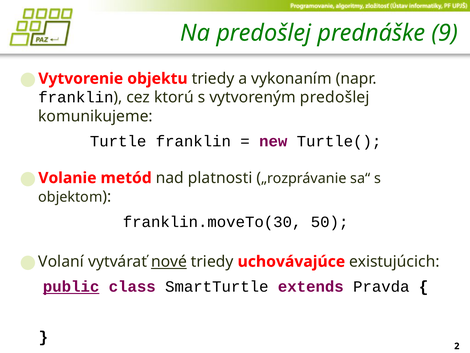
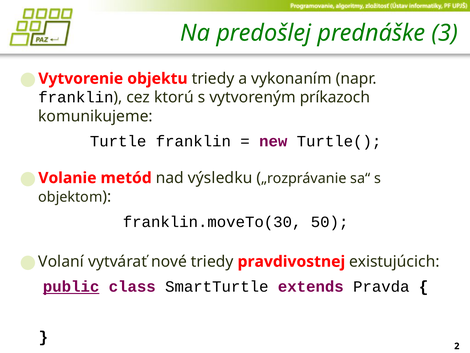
9: 9 -> 3
vytvoreným predošlej: predošlej -> príkazoch
platnosti: platnosti -> výsledku
nové underline: present -> none
uchovávajúce: uchovávajúce -> pravdivostnej
